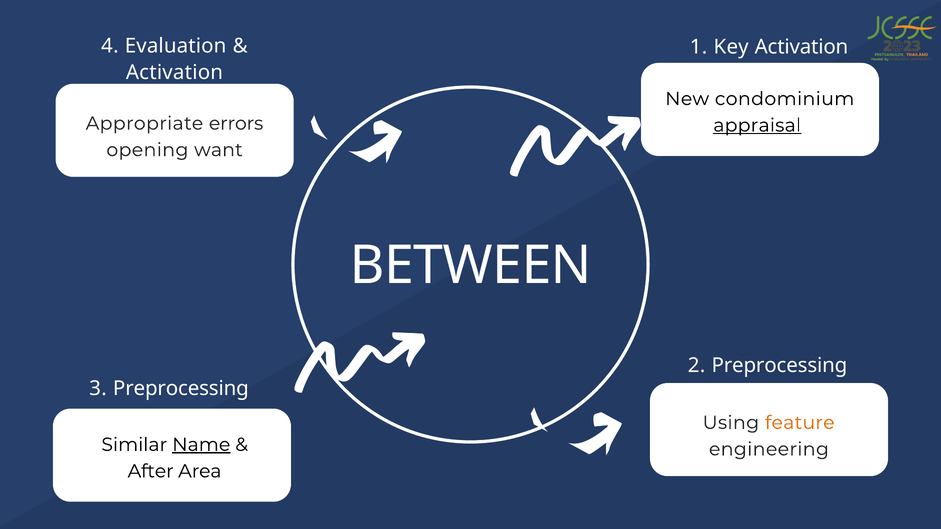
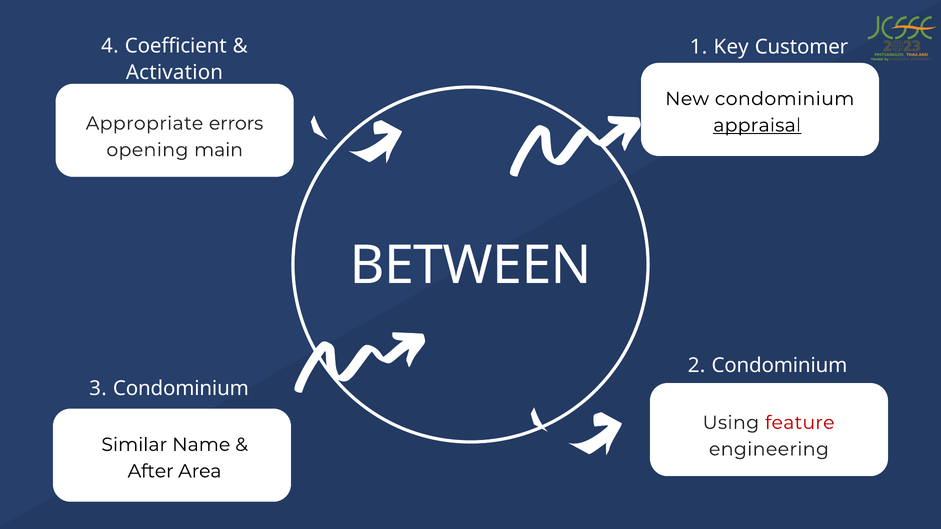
Evaluation: Evaluation -> Coefficient
Key Activation: Activation -> Customer
want: want -> main
2 Preprocessing: Preprocessing -> Condominium
3 Preprocessing: Preprocessing -> Condominium
feature colour: orange -> red
Name underline: present -> none
